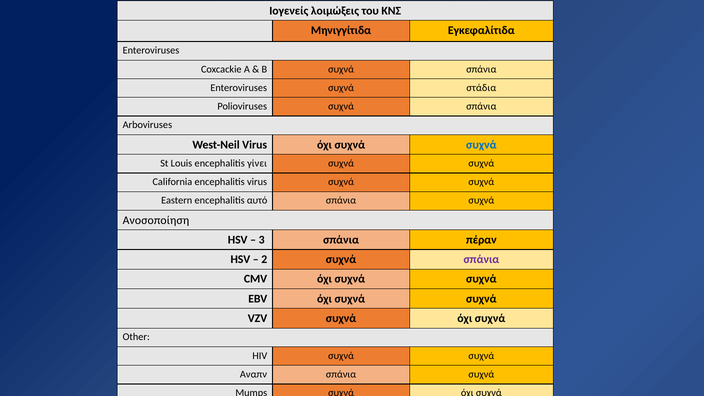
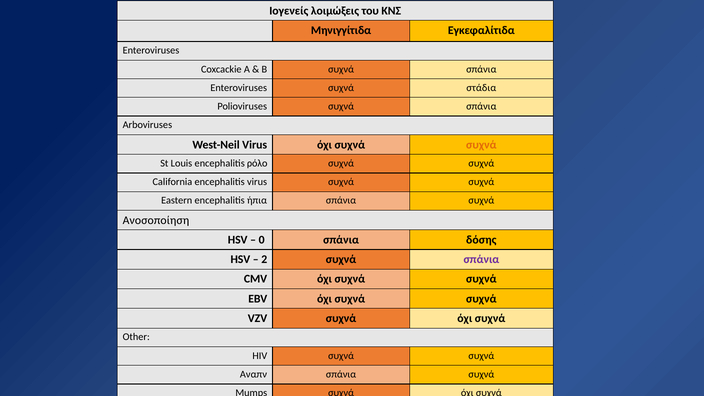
συχνά at (481, 145) colour: blue -> orange
γίνει: γίνει -> ρόλο
αυτό: αυτό -> ήπια
3: 3 -> 0
πέραν: πέραν -> δόσης
